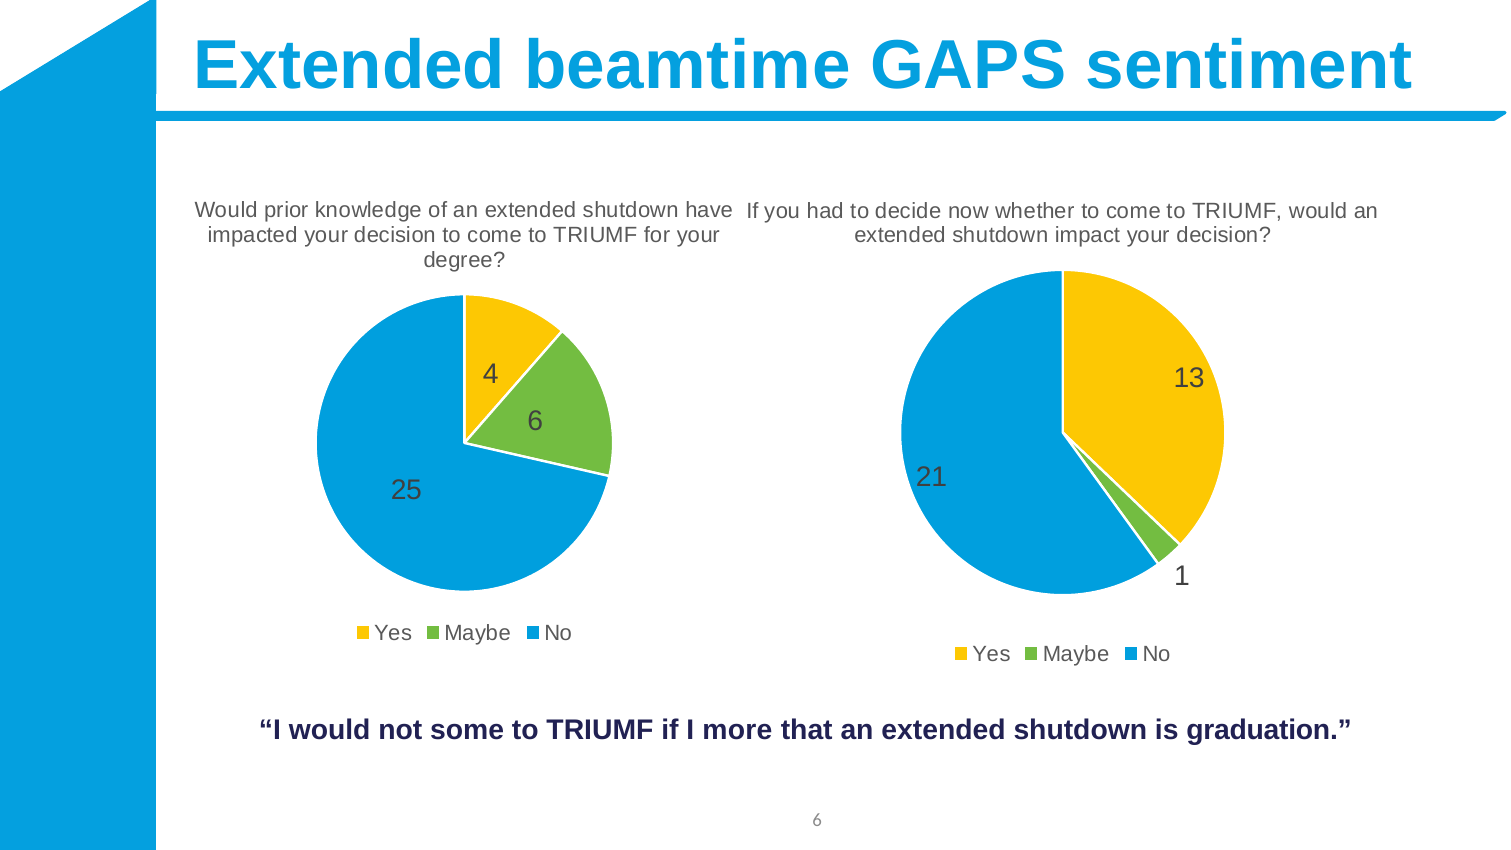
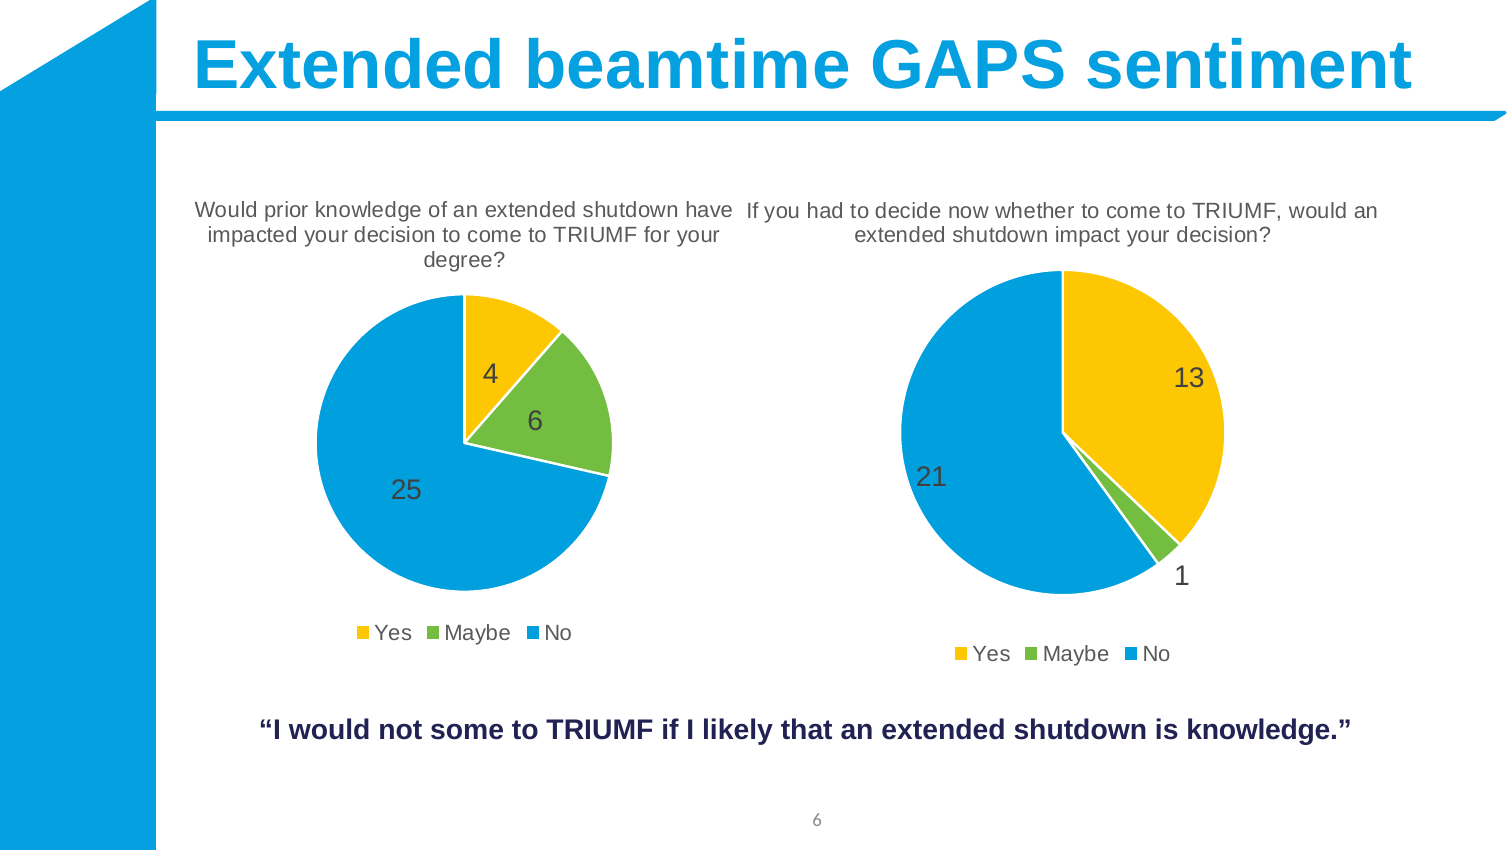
more: more -> likely
is graduation: graduation -> knowledge
